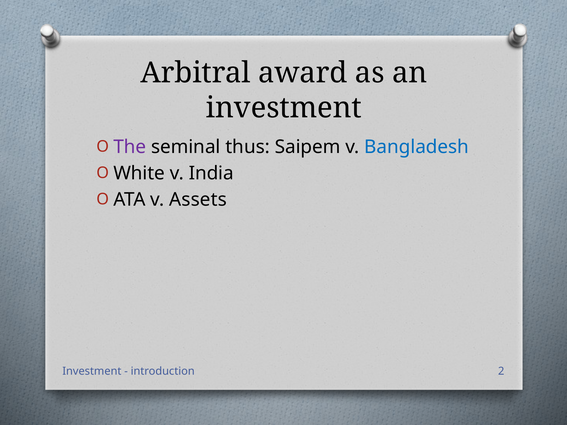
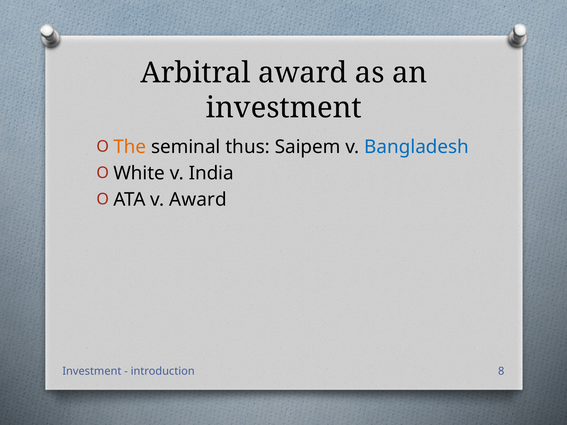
The colour: purple -> orange
v Assets: Assets -> Award
2: 2 -> 8
